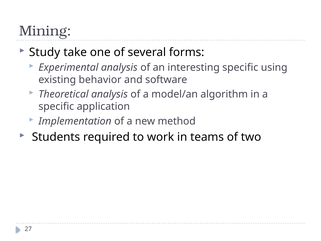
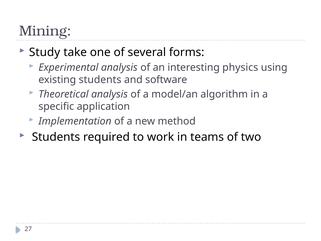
interesting specific: specific -> physics
existing behavior: behavior -> students
